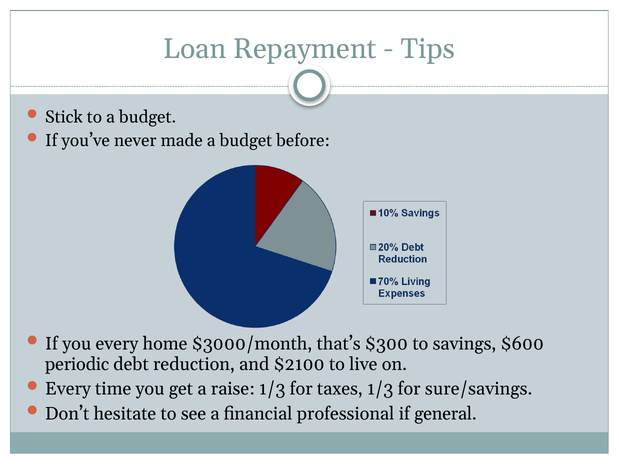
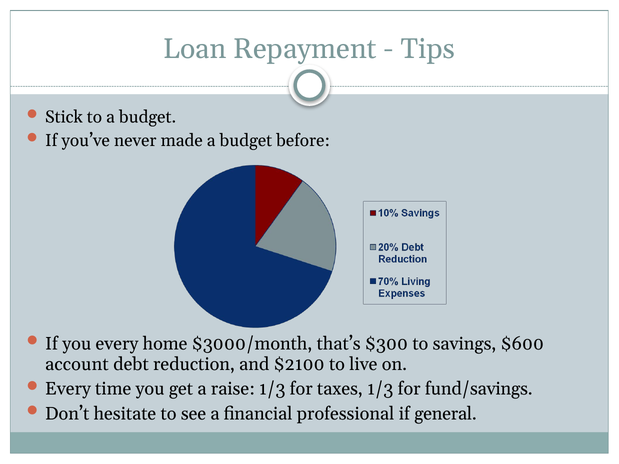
periodic: periodic -> account
sure/savings: sure/savings -> fund/savings
